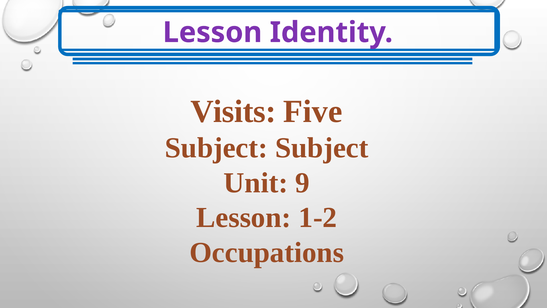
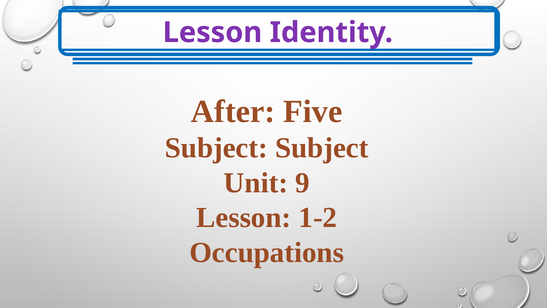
Visits: Visits -> After
